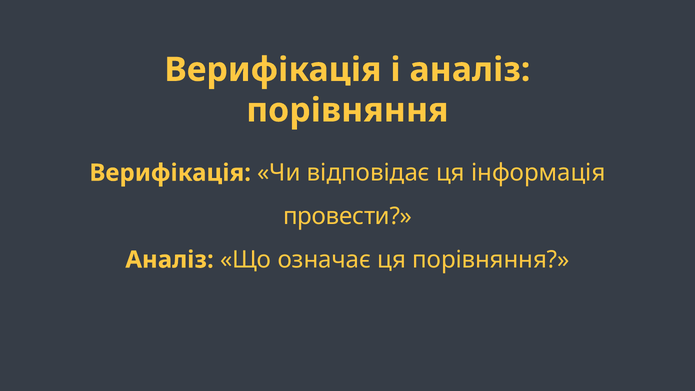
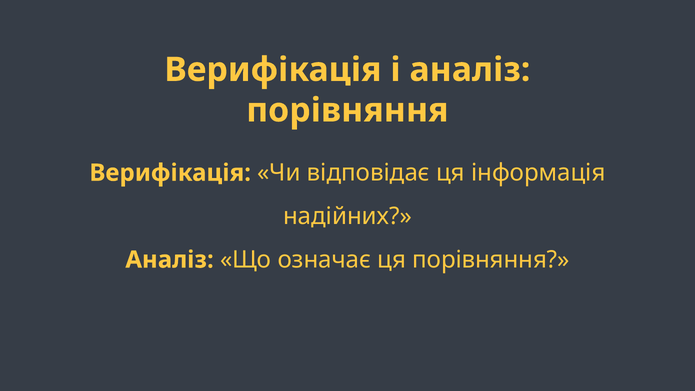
провести: провести -> надійних
